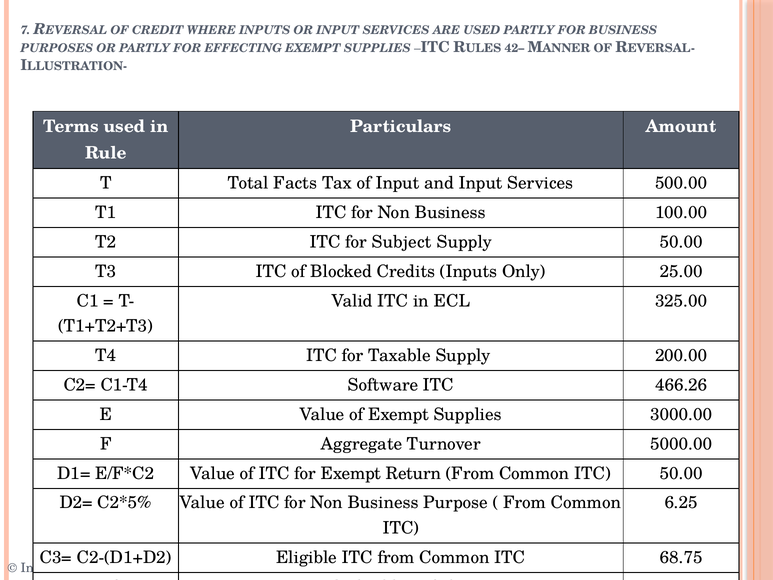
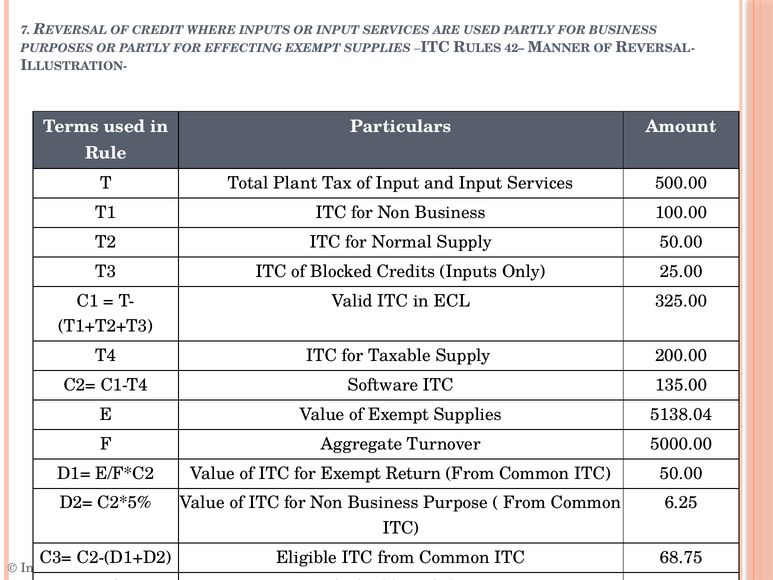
Facts: Facts -> Plant
Subject: Subject -> Normal
466.26: 466.26 -> 135.00
3000.00: 3000.00 -> 5138.04
